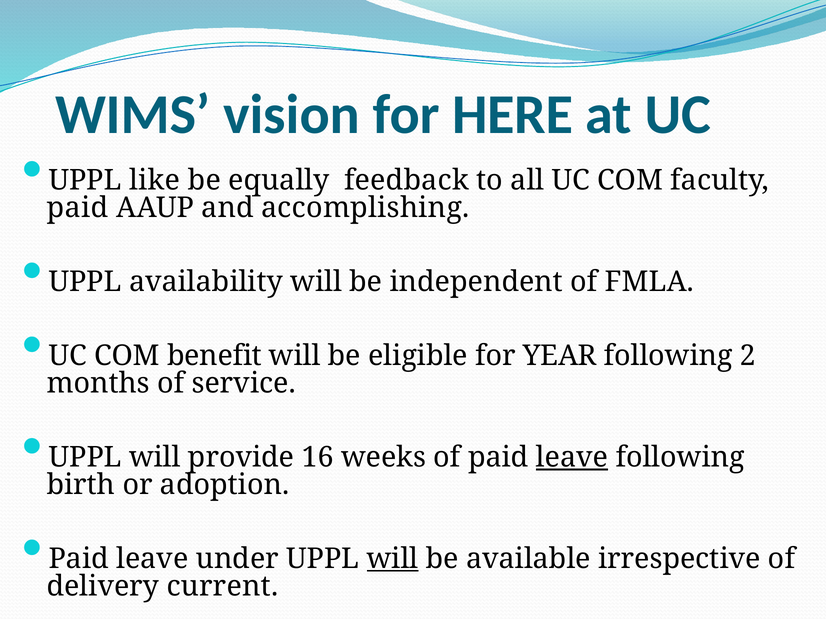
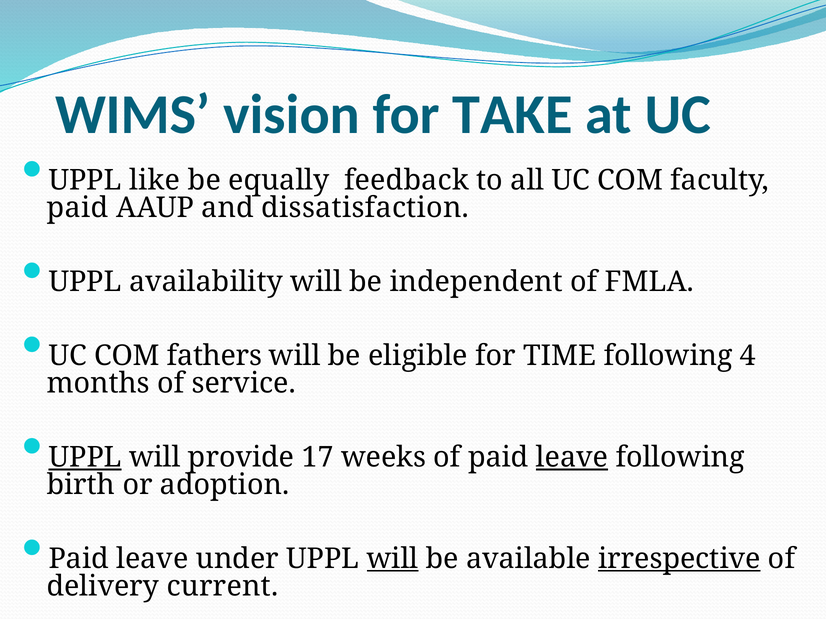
HERE: HERE -> TAKE
accomplishing: accomplishing -> dissatisfaction
benefit: benefit -> fathers
YEAR: YEAR -> TIME
2: 2 -> 4
UPPL at (85, 457) underline: none -> present
16: 16 -> 17
irrespective underline: none -> present
